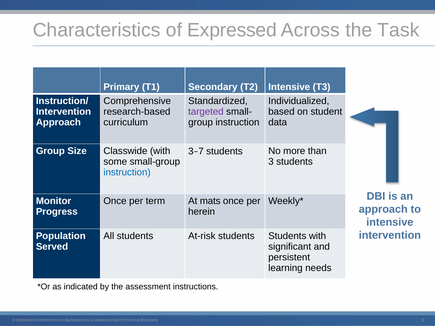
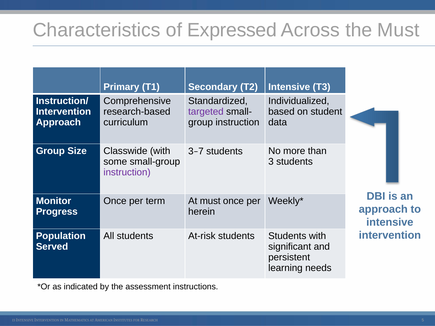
the Task: Task -> Must
instruction at (127, 173) colour: blue -> purple
At mats: mats -> must
